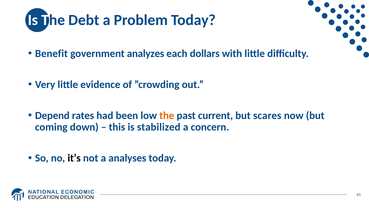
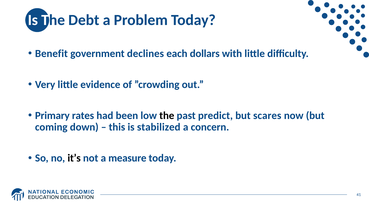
analyzes: analyzes -> declines
Depend: Depend -> Primary
the at (167, 115) colour: orange -> black
current: current -> predict
analyses: analyses -> measure
